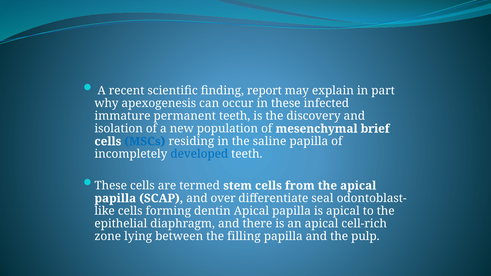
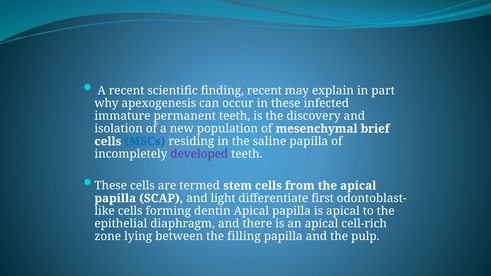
finding report: report -> recent
developed colour: blue -> purple
over: over -> light
seal: seal -> first
